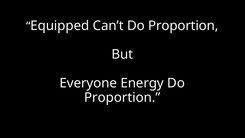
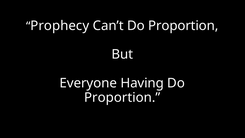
Equipped: Equipped -> Prophecy
Energy: Energy -> Having
